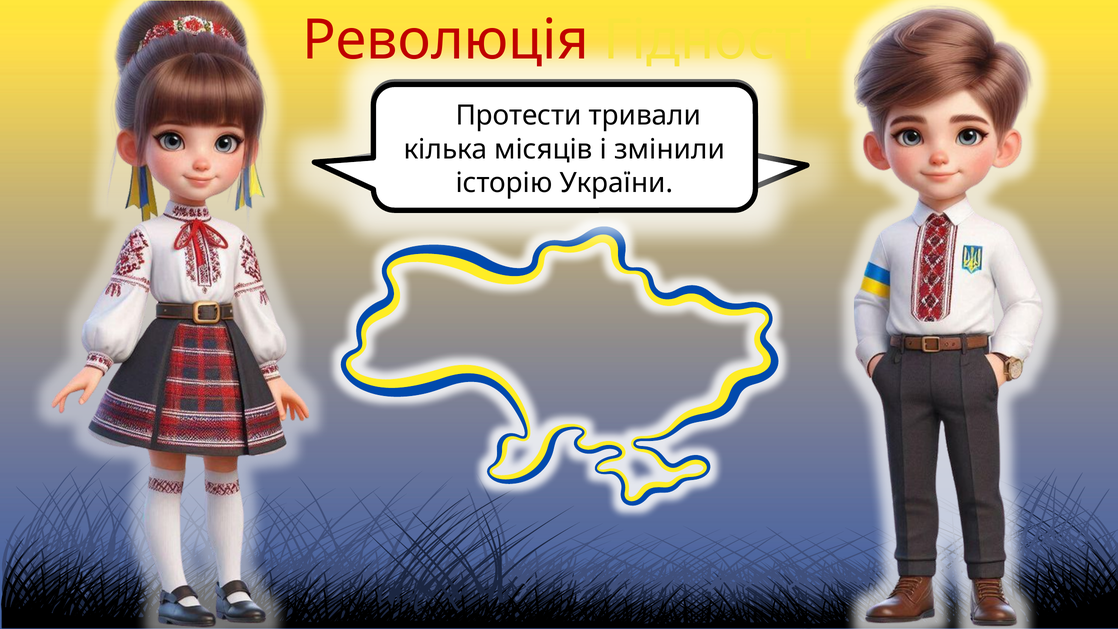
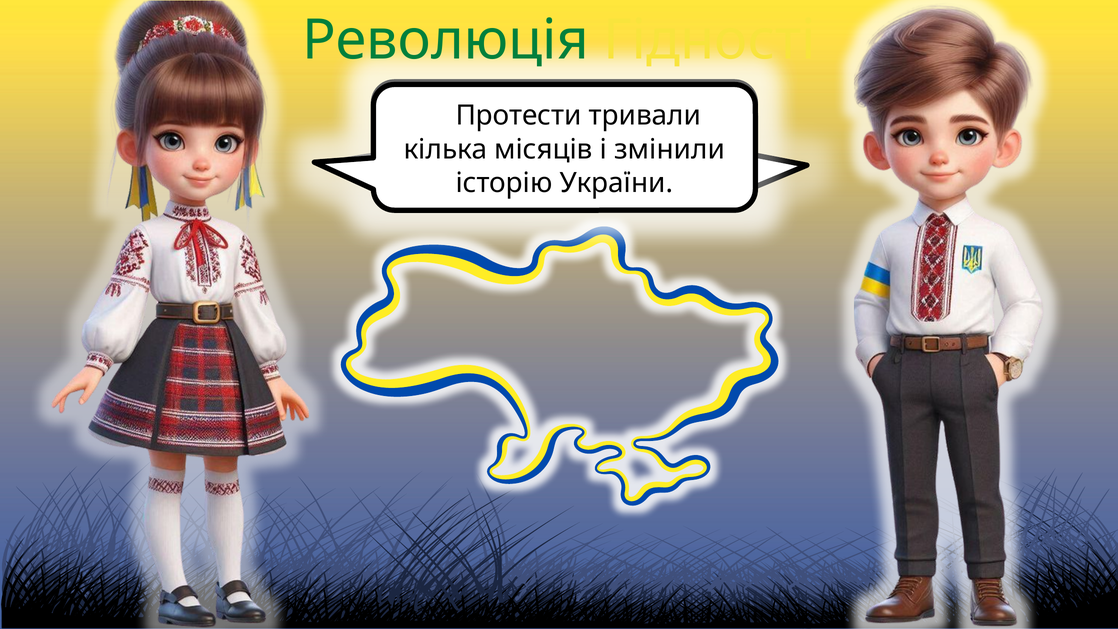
Революція at (446, 40) colour: red -> green
